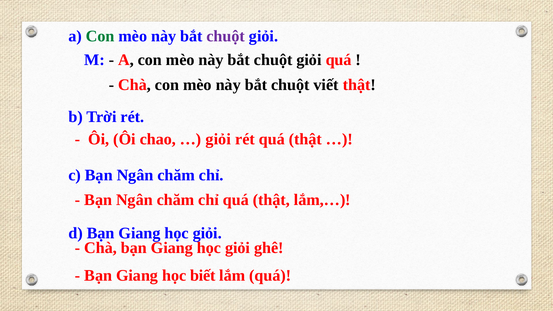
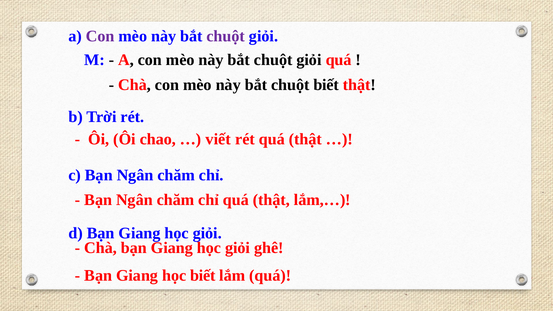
Con at (100, 36) colour: green -> purple
chuột viết: viết -> biết
giỏi at (218, 139): giỏi -> viết
